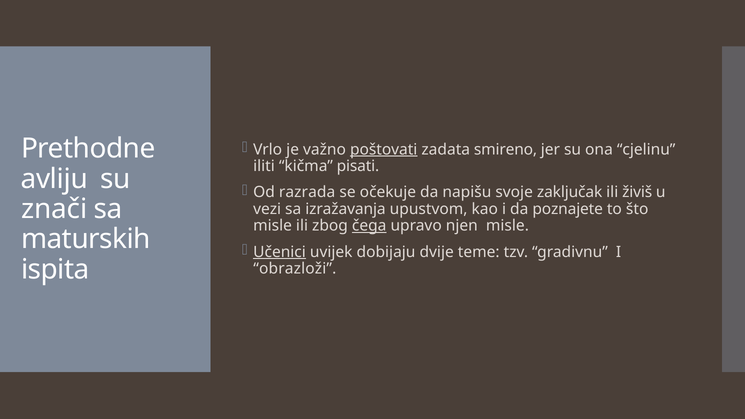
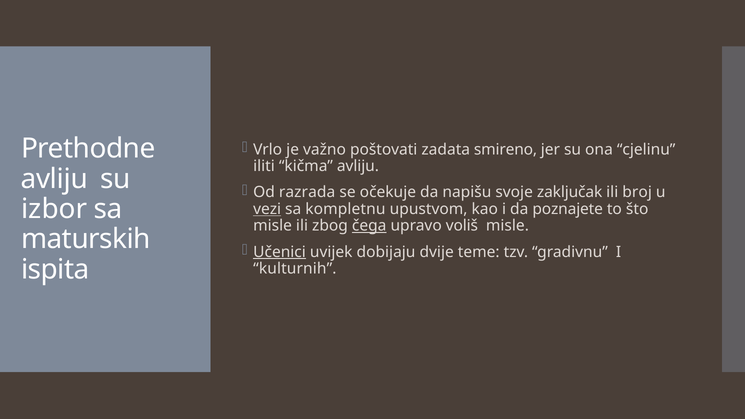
poštovati underline: present -> none
kičma pisati: pisati -> avliju
živiš: živiš -> broj
znači: znači -> izbor
vezi underline: none -> present
izražavanja: izražavanja -> kompletnu
njen: njen -> voliš
obrazloži: obrazloži -> kulturnih
